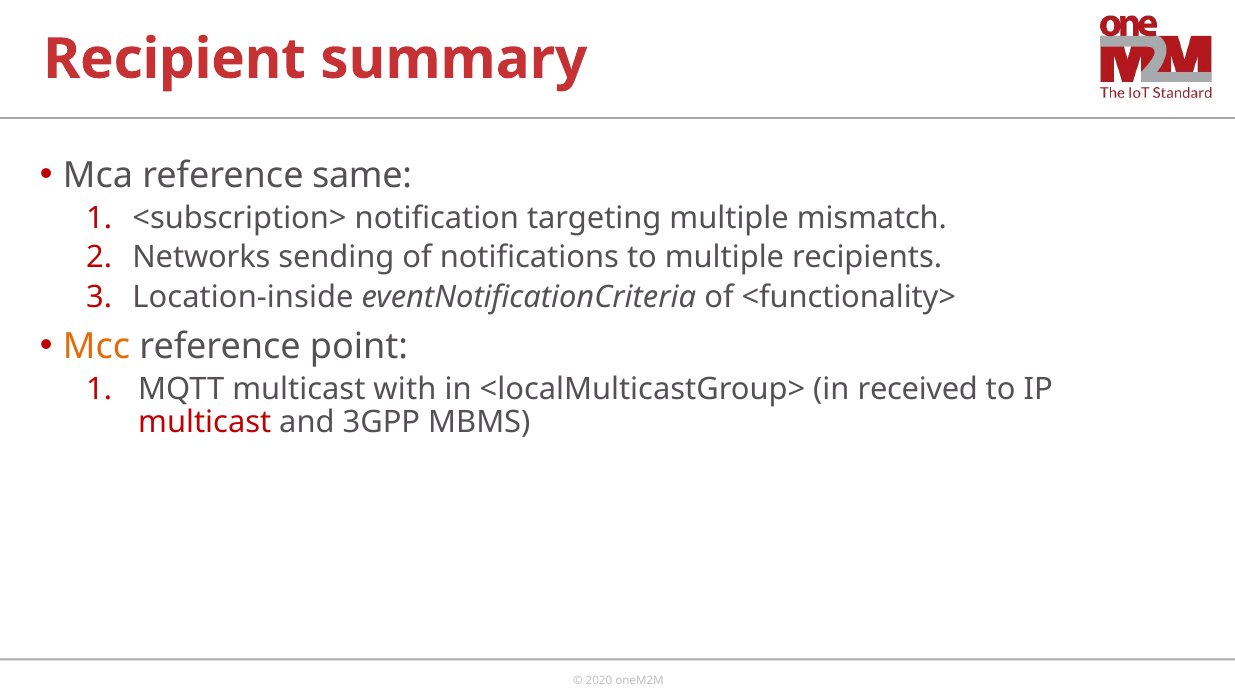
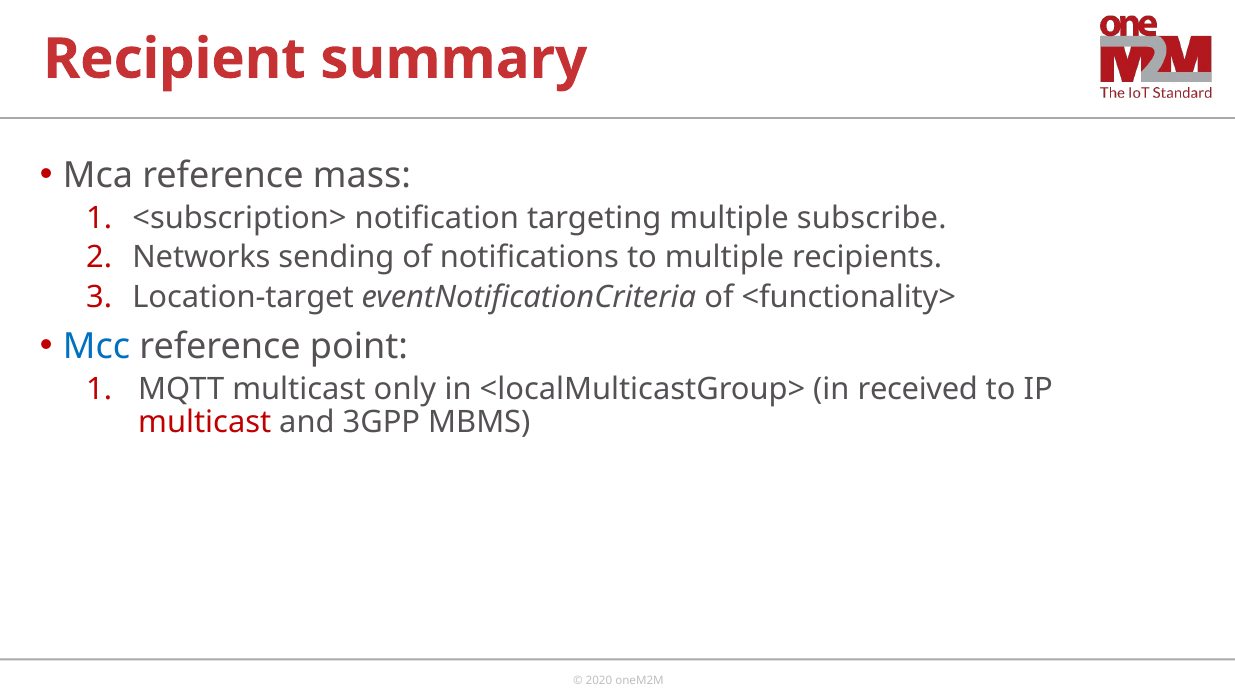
same: same -> mass
mismatch: mismatch -> subscribe
Location-inside: Location-inside -> Location-target
Mcc colour: orange -> blue
with: with -> only
